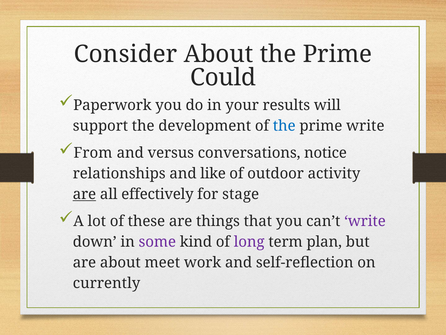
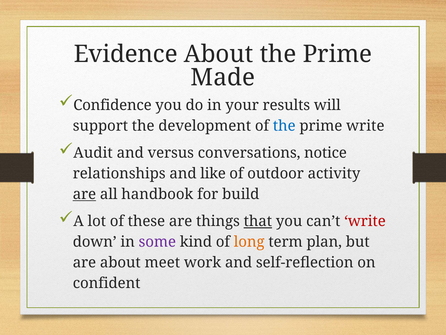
Consider: Consider -> Evidence
Could: Could -> Made
Paperwork: Paperwork -> Confidence
From: From -> Audit
effectively: effectively -> handbook
stage: stage -> build
that underline: none -> present
write at (365, 221) colour: purple -> red
long colour: purple -> orange
currently: currently -> confident
